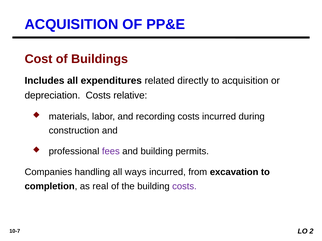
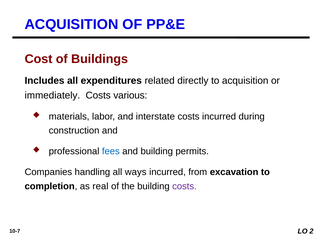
depreciation: depreciation -> immediately
relative: relative -> various
recording: recording -> interstate
fees colour: purple -> blue
